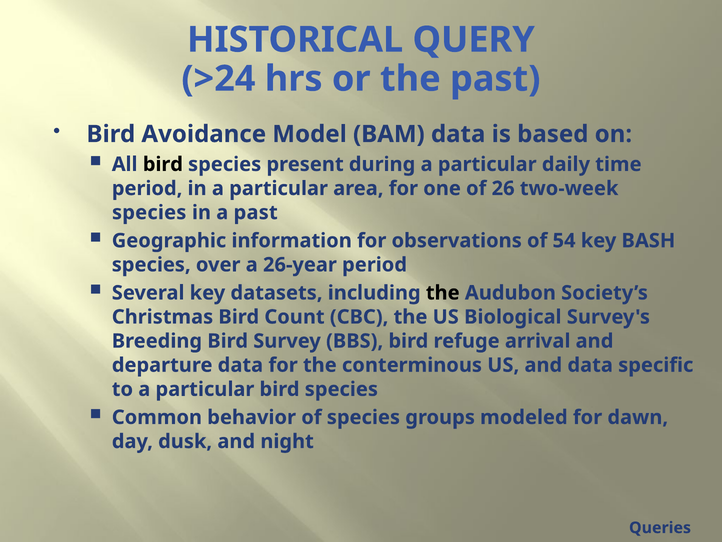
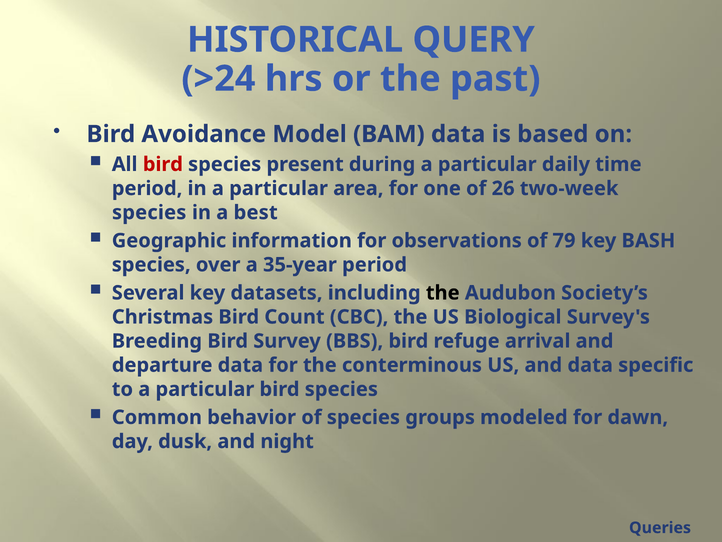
bird at (163, 164) colour: black -> red
a past: past -> best
54: 54 -> 79
26-year: 26-year -> 35-year
